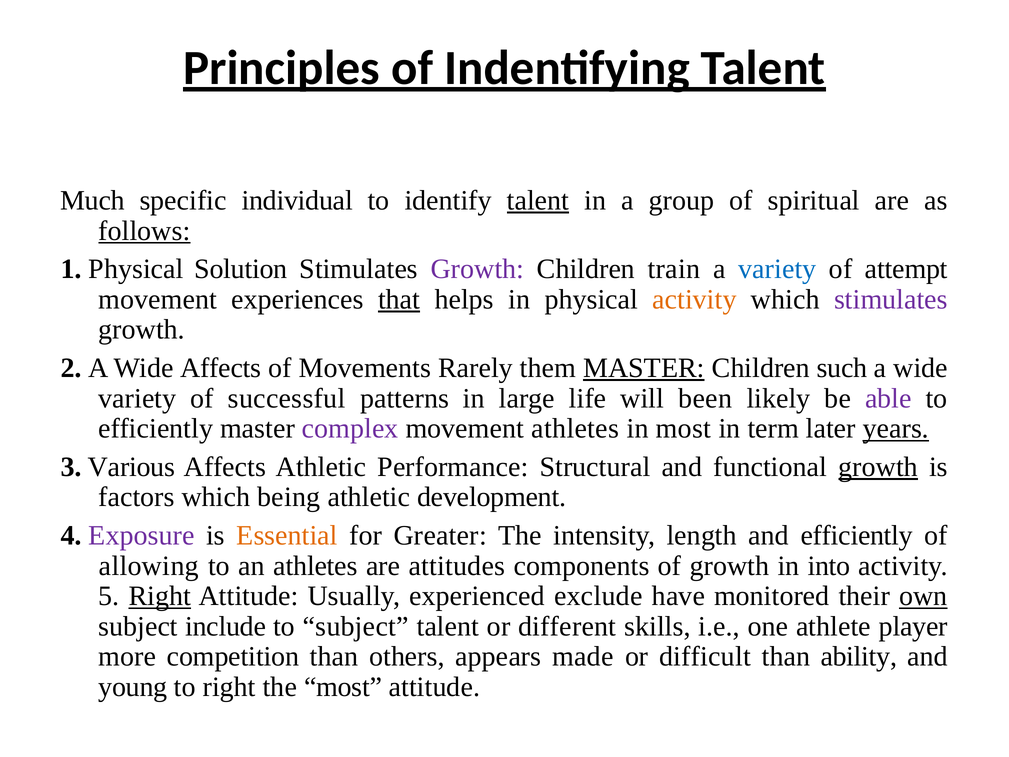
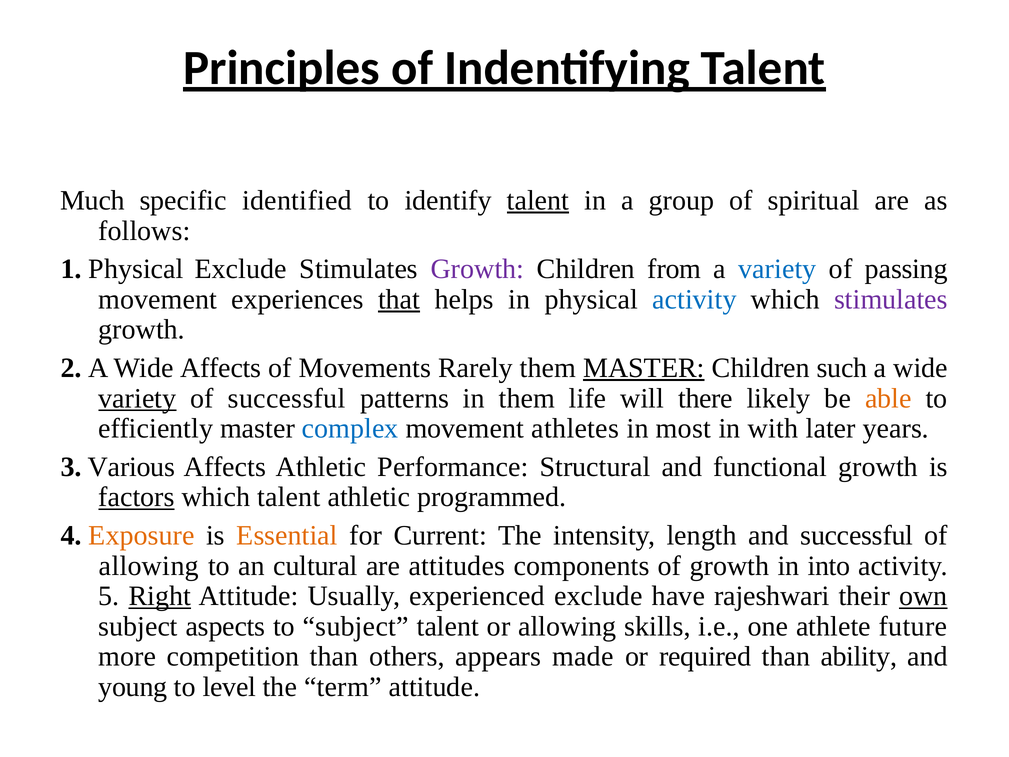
individual: individual -> identified
follows underline: present -> none
Physical Solution: Solution -> Exclude
train: train -> from
attempt: attempt -> passing
activity at (694, 299) colour: orange -> blue
variety at (137, 398) underline: none -> present
in large: large -> them
been: been -> there
able colour: purple -> orange
complex colour: purple -> blue
term: term -> with
years underline: present -> none
growth at (878, 467) underline: present -> none
factors underline: none -> present
which being: being -> talent
development: development -> programmed
Exposure colour: purple -> orange
Greater: Greater -> Current
and efficiently: efficiently -> successful
an athletes: athletes -> cultural
monitored: monitored -> rajeshwari
include: include -> aspects
or different: different -> allowing
player: player -> future
difficult: difficult -> required
to right: right -> level
the most: most -> term
